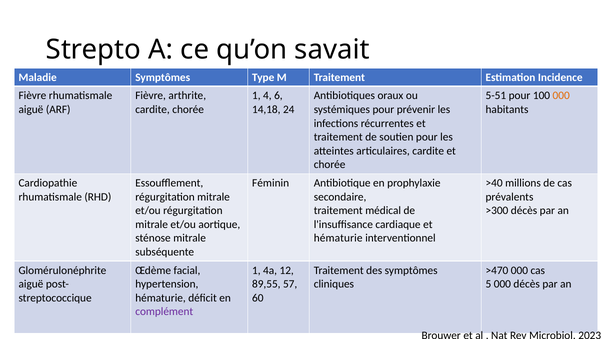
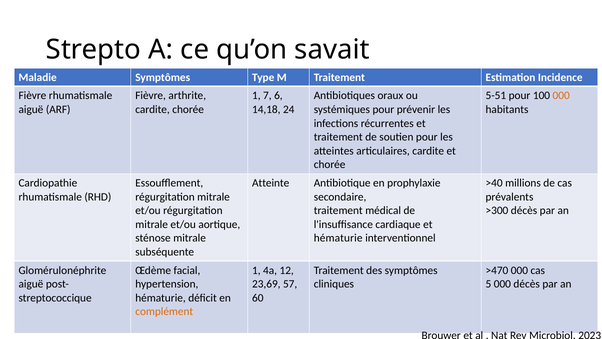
4: 4 -> 7
Féminin: Féminin -> Atteinte
89,55: 89,55 -> 23,69
complément colour: purple -> orange
